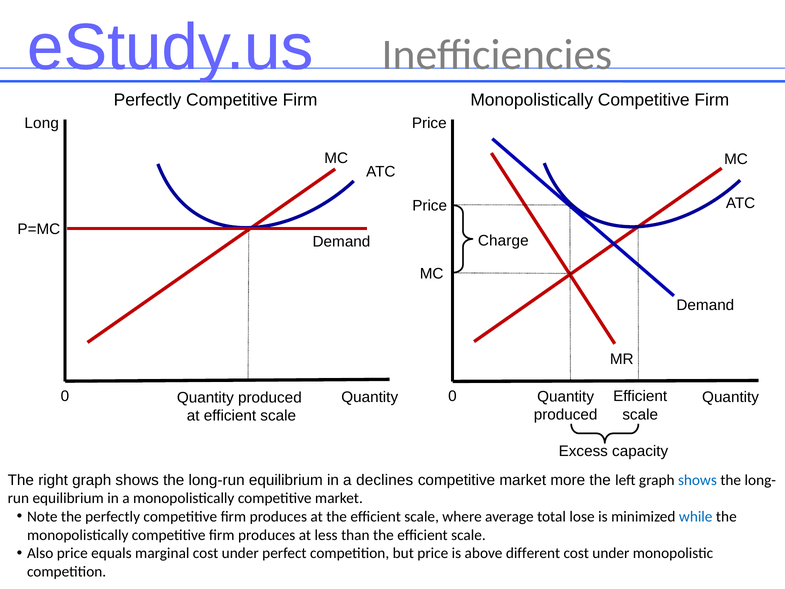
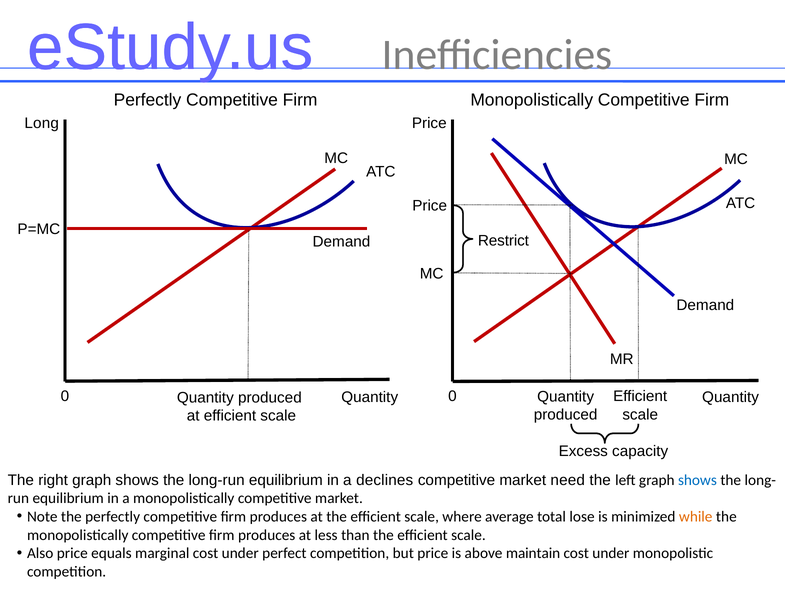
Charge: Charge -> Restrict
more: more -> need
while colour: blue -> orange
different: different -> maintain
